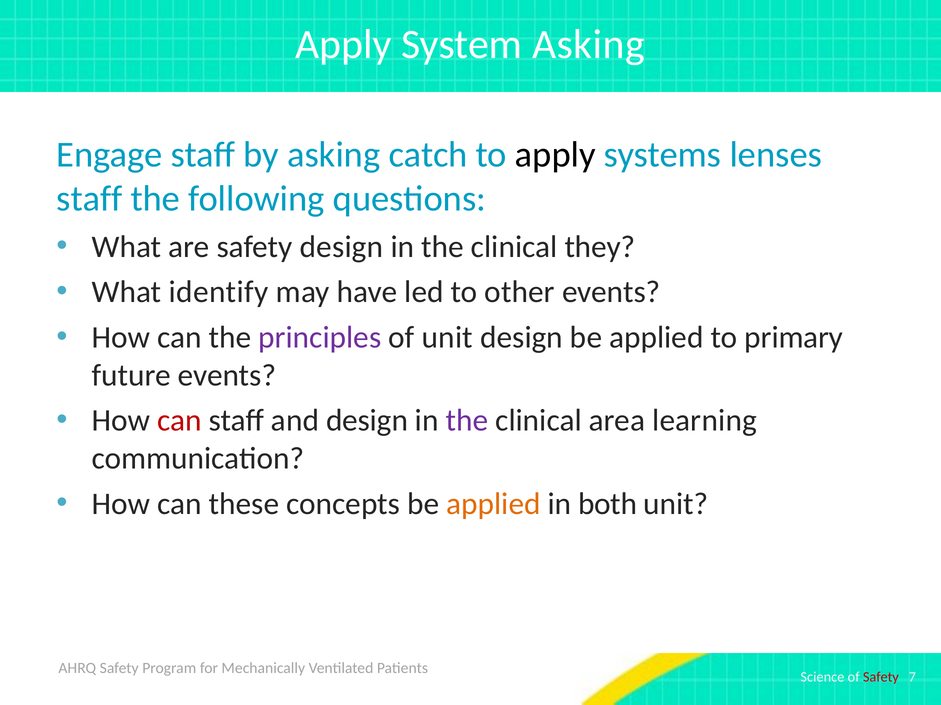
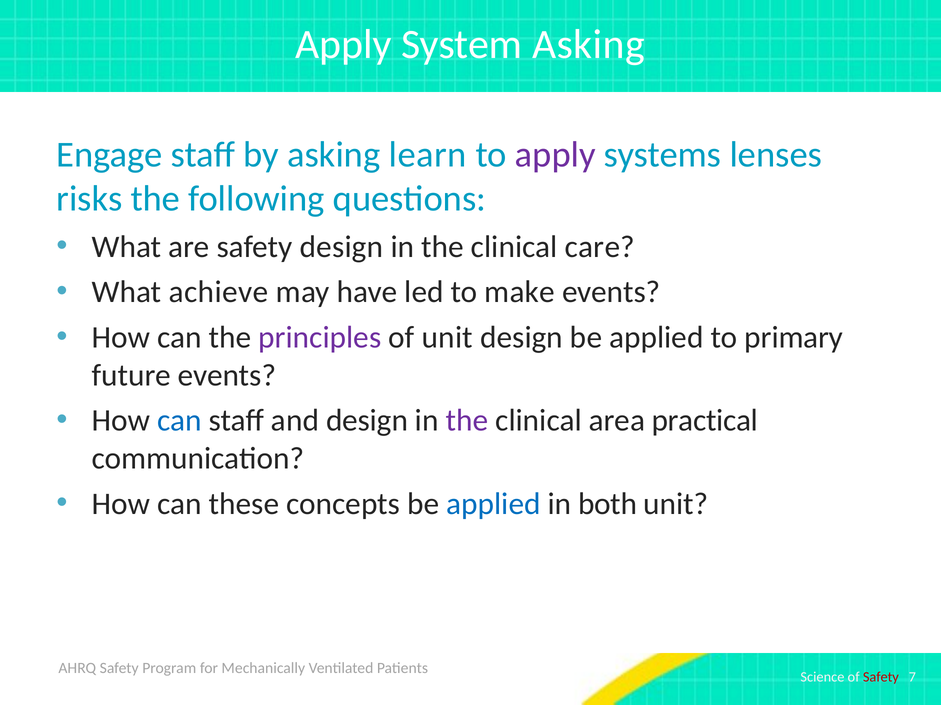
catch: catch -> learn
apply at (555, 155) colour: black -> purple
staff at (89, 199): staff -> risks
they: they -> care
identify: identify -> achieve
other: other -> make
can at (179, 421) colour: red -> blue
learning: learning -> practical
applied at (494, 504) colour: orange -> blue
